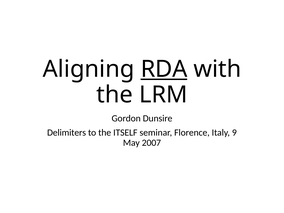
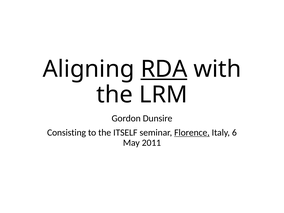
Delimiters: Delimiters -> Consisting
Florence underline: none -> present
9: 9 -> 6
2007: 2007 -> 2011
